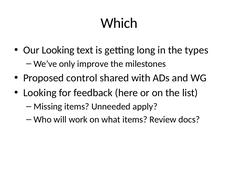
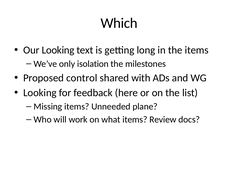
the types: types -> items
improve: improve -> isolation
apply: apply -> plane
